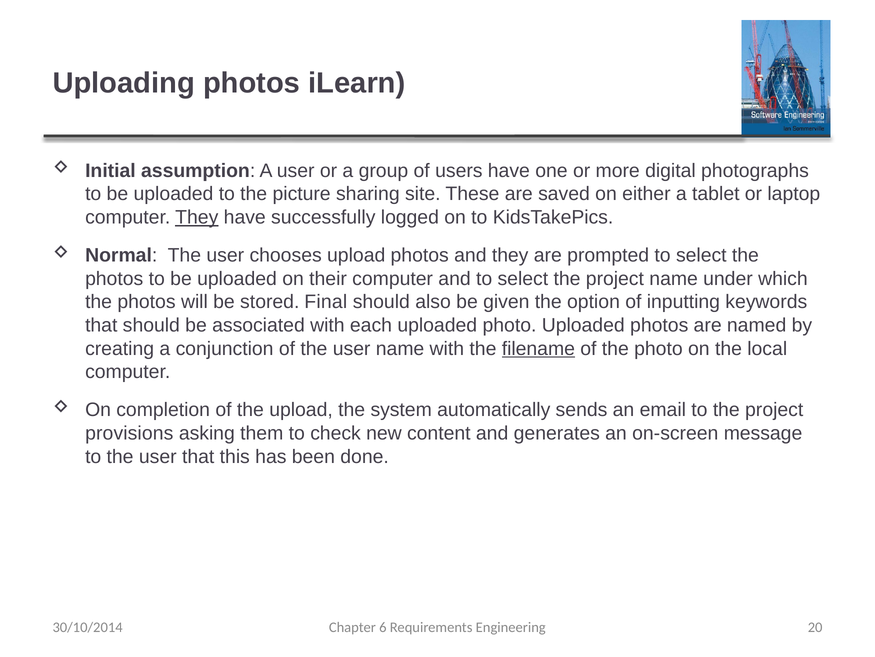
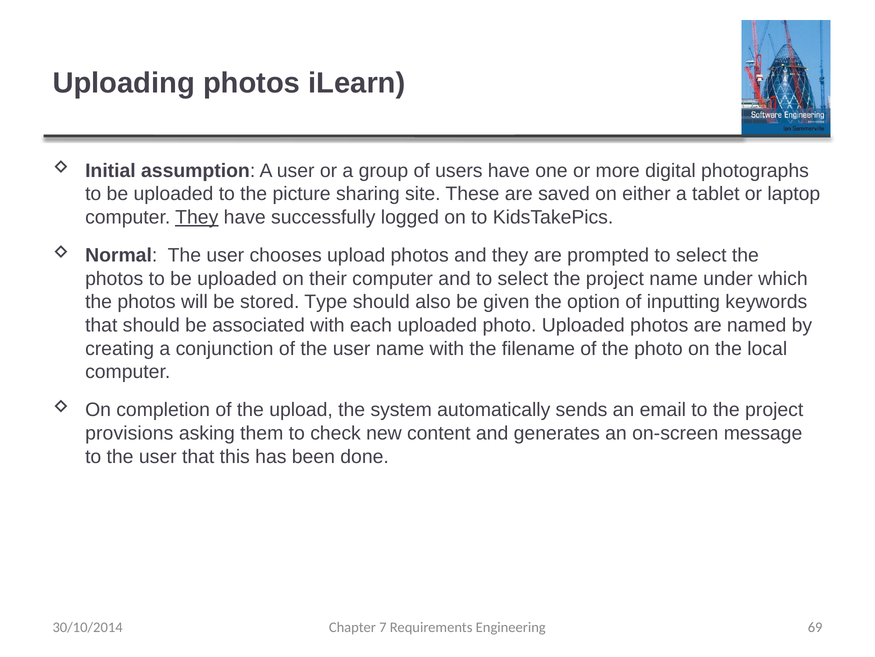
Final: Final -> Type
filename underline: present -> none
6: 6 -> 7
20: 20 -> 69
